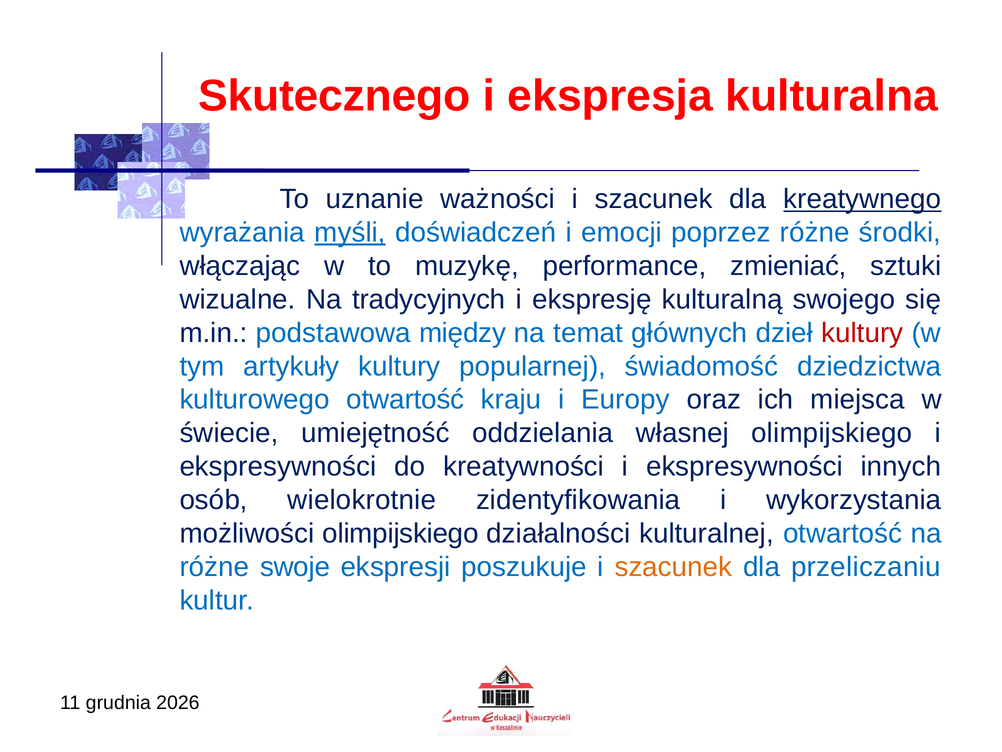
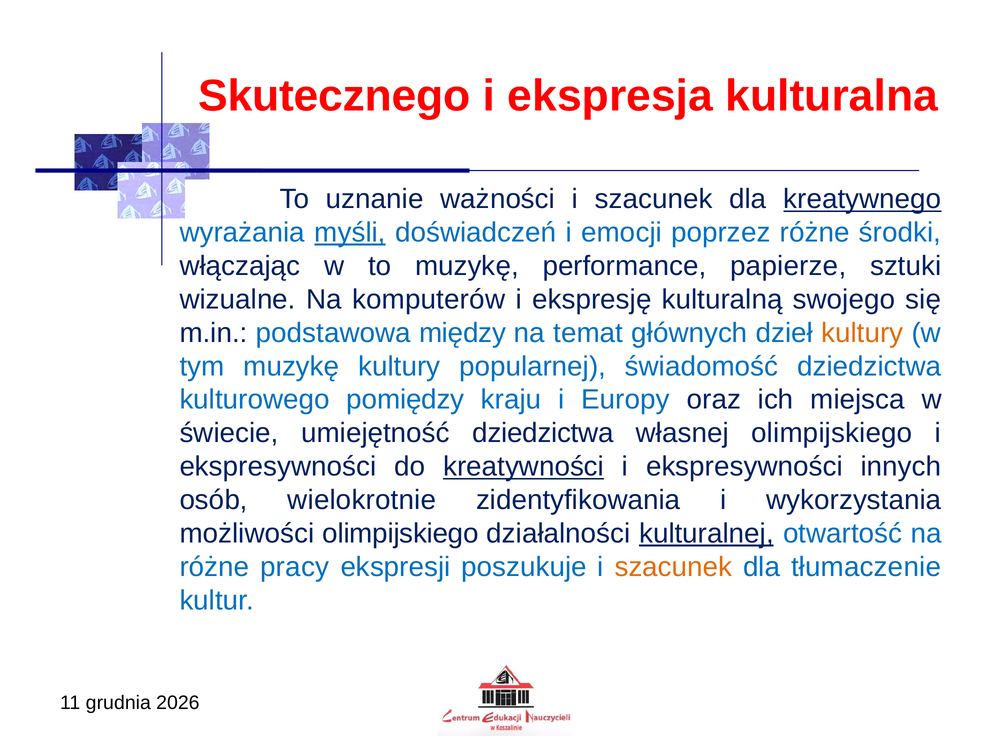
zmieniać: zmieniać -> papierze
tradycyjnych: tradycyjnych -> komputerów
kultury at (862, 333) colour: red -> orange
tym artykuły: artykuły -> muzykę
kulturowego otwartość: otwartość -> pomiędzy
umiejętność oddzielania: oddzielania -> dziedzictwa
kreatywności underline: none -> present
kulturalnej underline: none -> present
swoje: swoje -> pracy
przeliczaniu: przeliczaniu -> tłumaczenie
